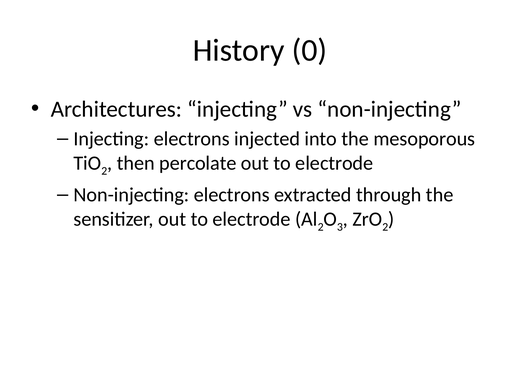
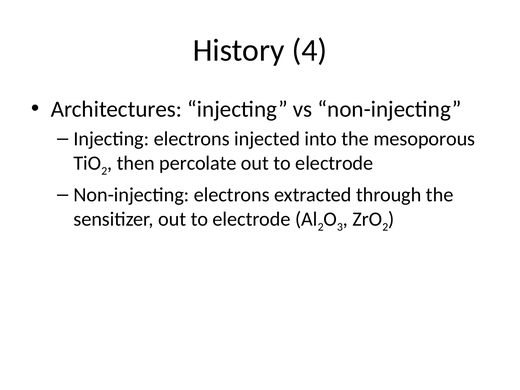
0: 0 -> 4
